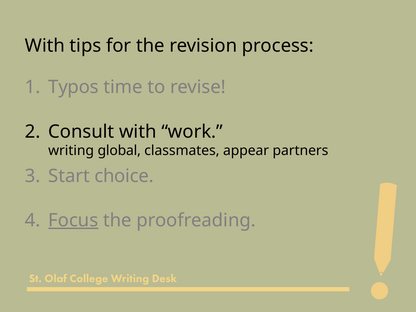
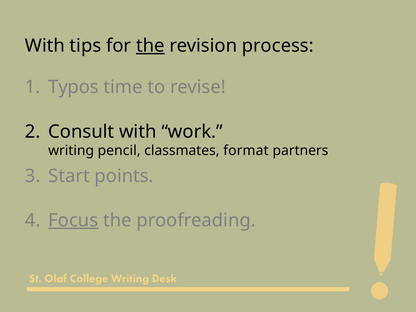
the at (150, 46) underline: none -> present
global: global -> pencil
appear: appear -> format
choice: choice -> points
